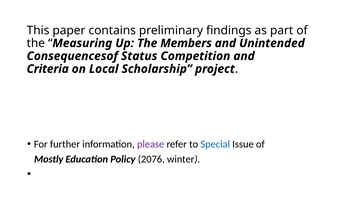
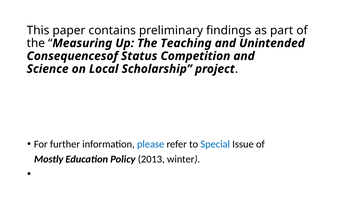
Members: Members -> Teaching
Criteria: Criteria -> Science
please colour: purple -> blue
2076: 2076 -> 2013
